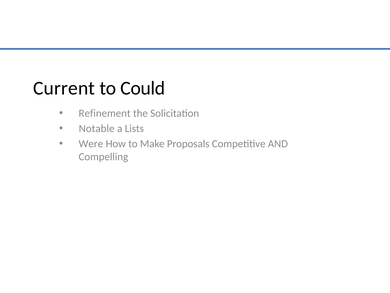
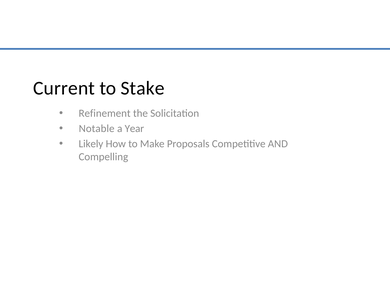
Could: Could -> Stake
Lists: Lists -> Year
Were: Were -> Likely
